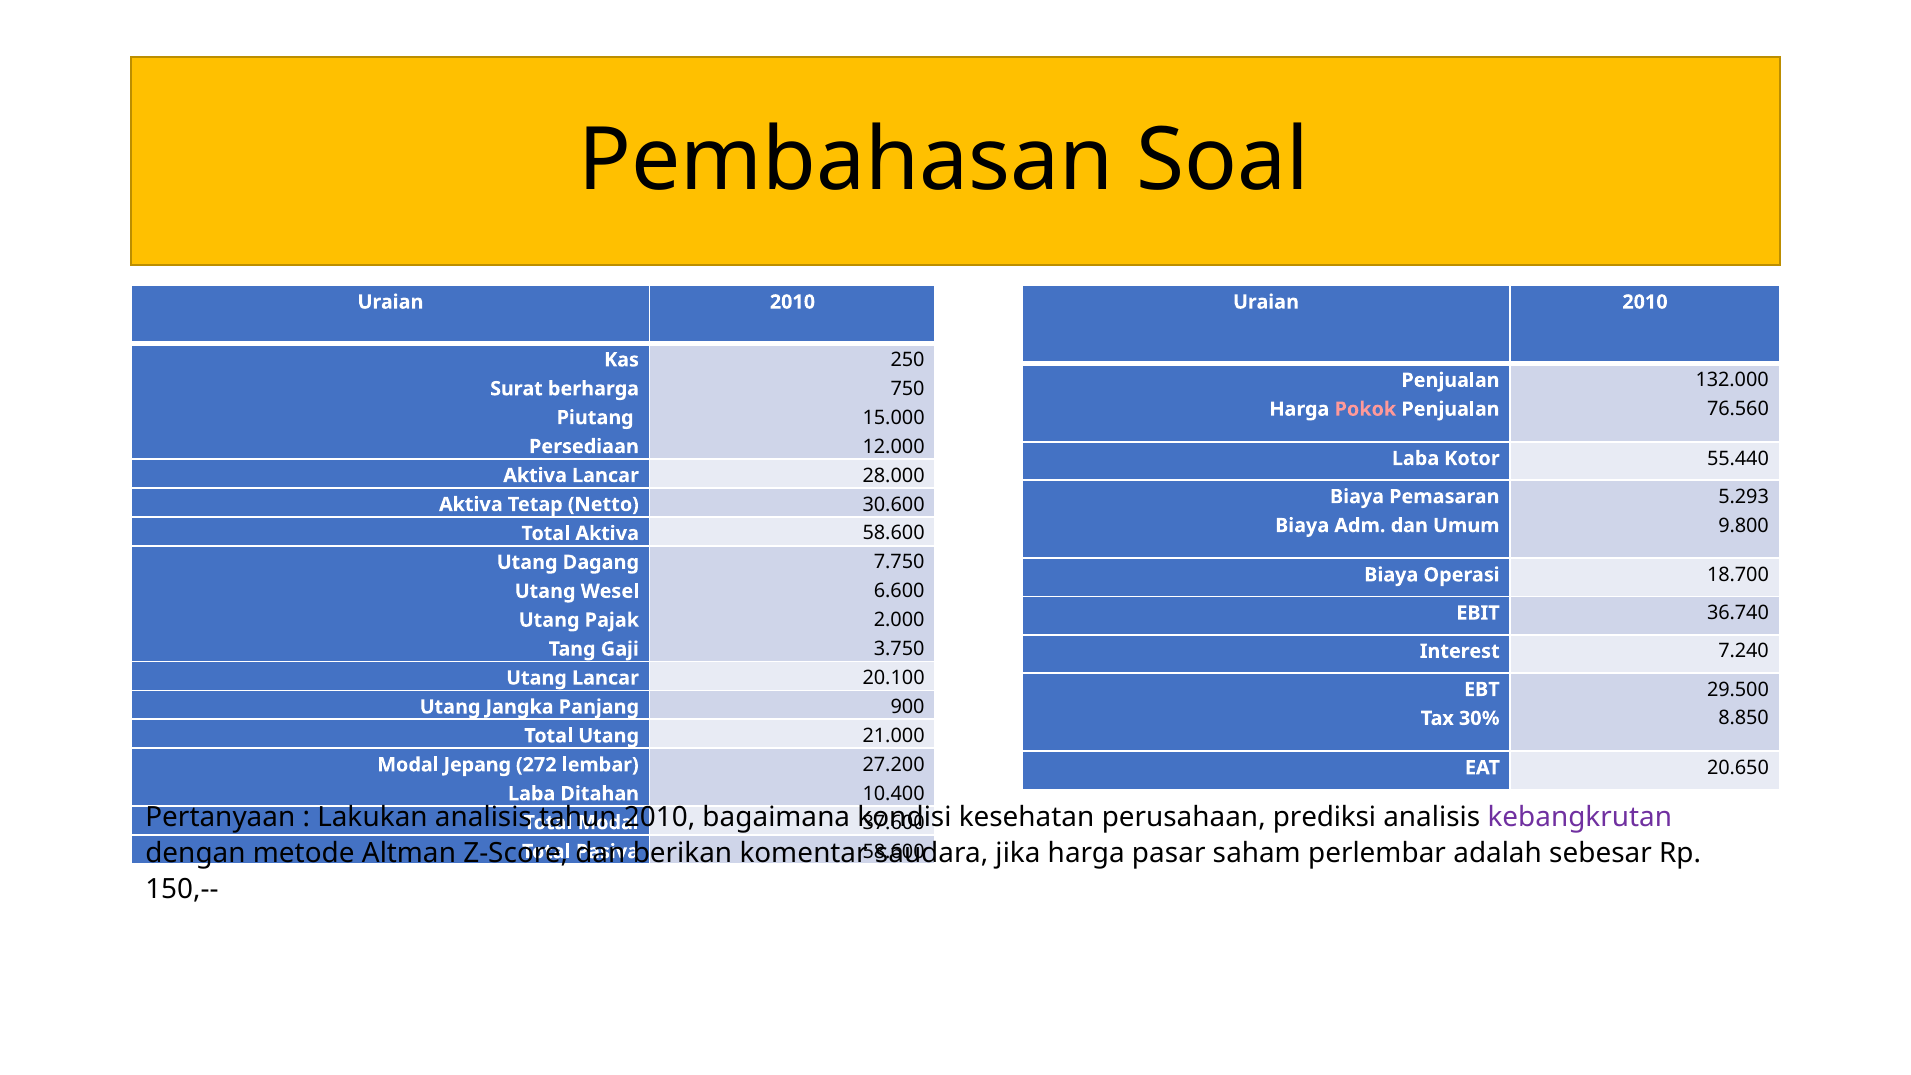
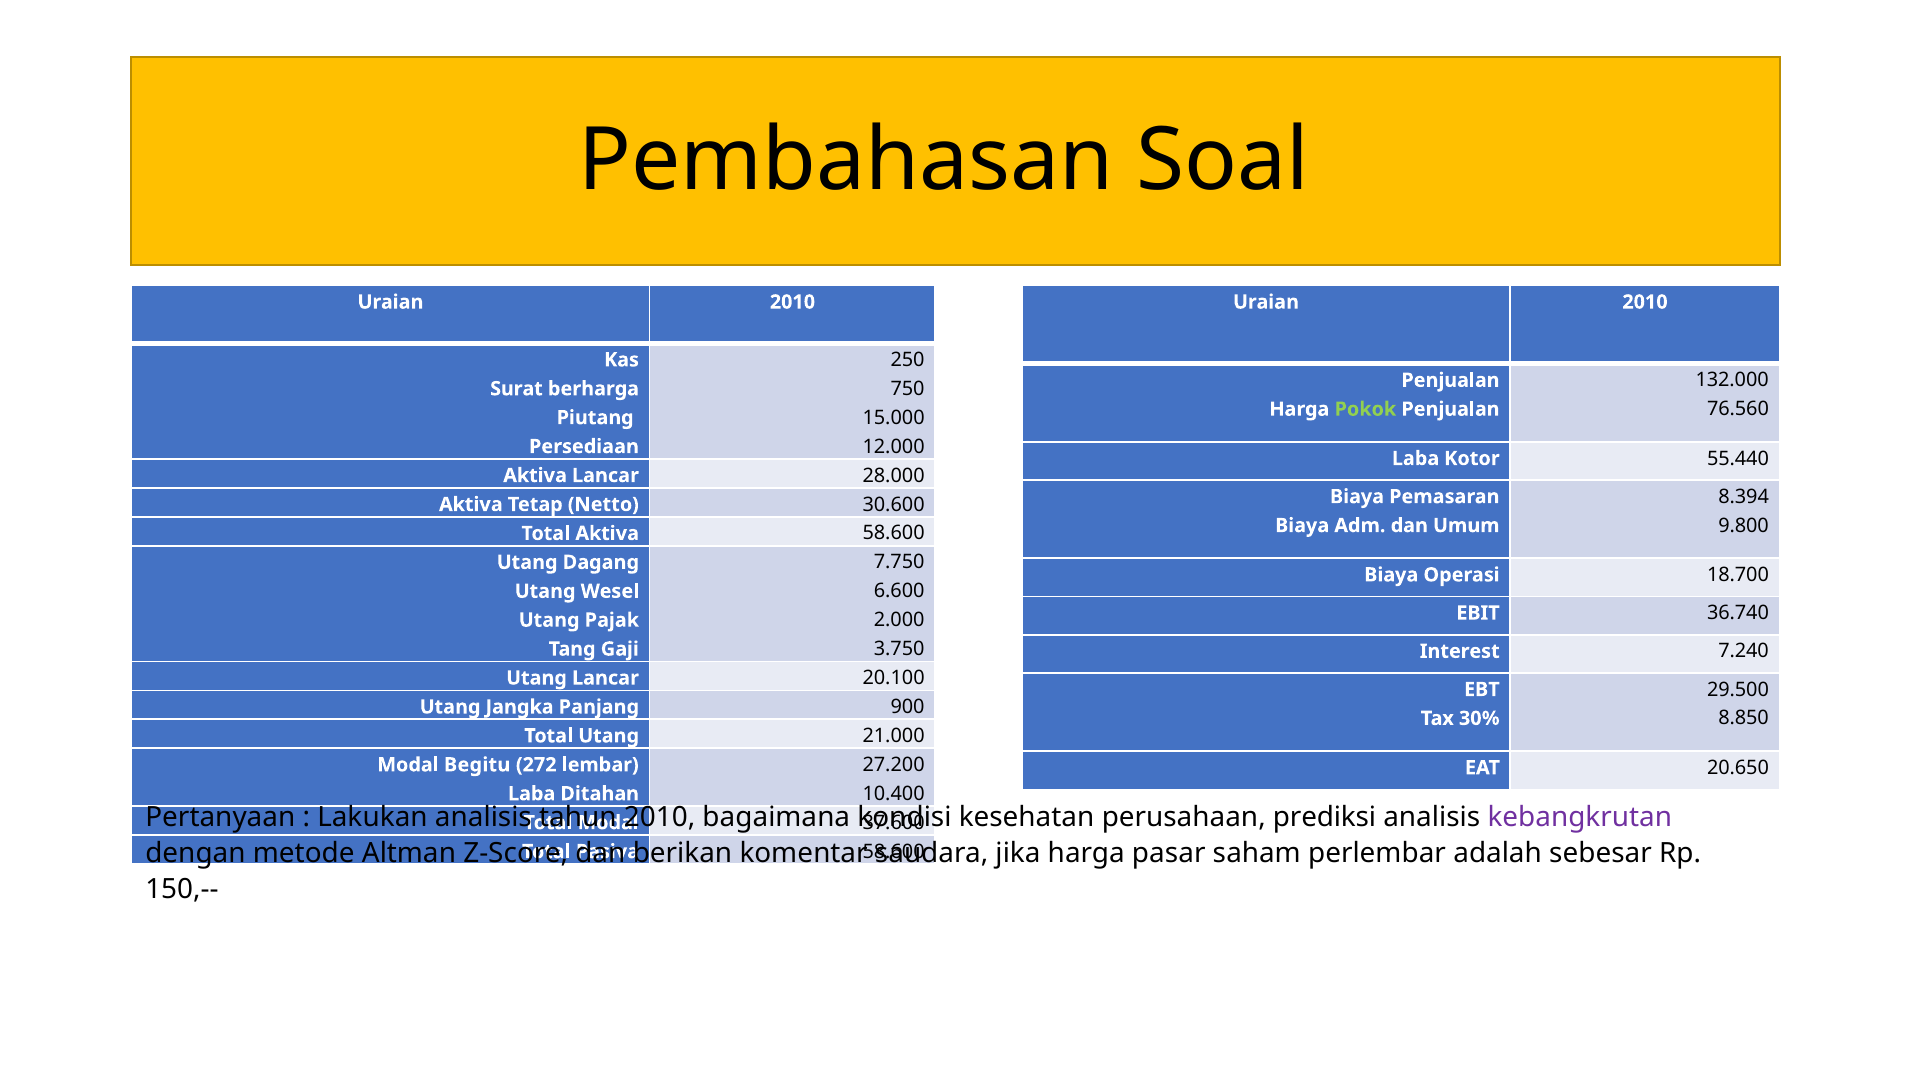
Pokok colour: pink -> light green
5.293: 5.293 -> 8.394
Jepang: Jepang -> Begitu
